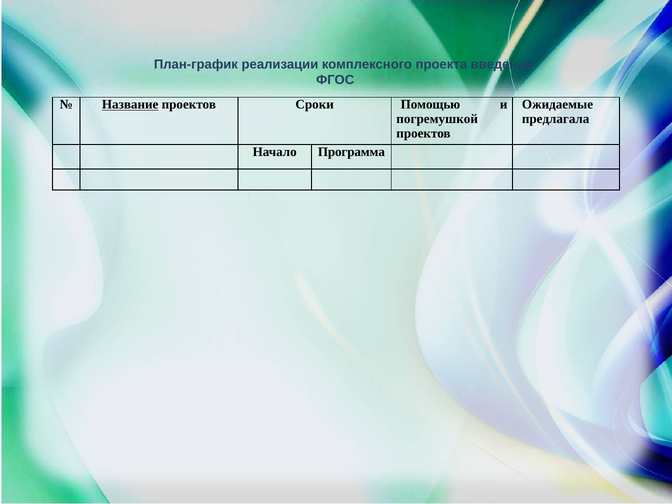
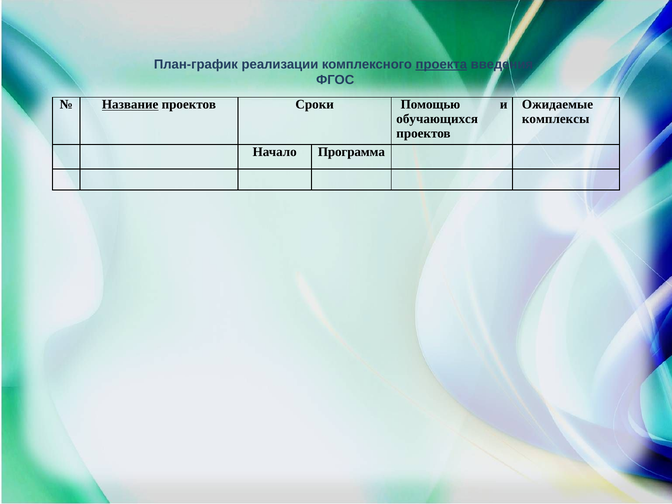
проекта underline: none -> present
погремушкой: погремушкой -> обучающихся
предлагала: предлагала -> комплексы
